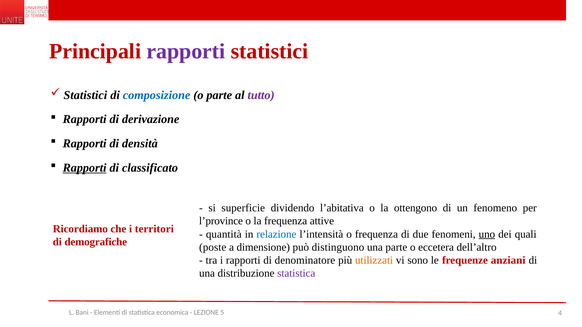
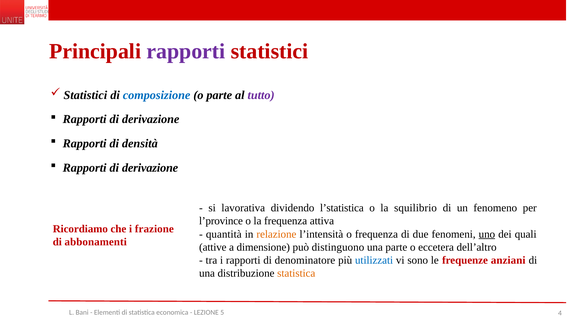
Rapporti at (85, 168) underline: present -> none
classificato at (150, 168): classificato -> derivazione
superficie: superficie -> lavorativa
l’abitativa: l’abitativa -> l’statistica
ottengono: ottengono -> squilibrio
attive: attive -> attiva
territori: territori -> frazione
relazione colour: blue -> orange
demografiche: demografiche -> abbonamenti
poste: poste -> attive
utilizzati colour: orange -> blue
statistica at (296, 274) colour: purple -> orange
